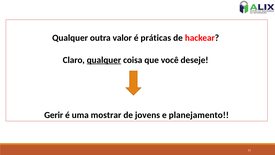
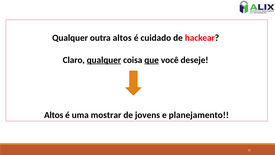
outra valor: valor -> altos
práticas: práticas -> cuidado
que underline: none -> present
Gerir at (54, 115): Gerir -> Altos
